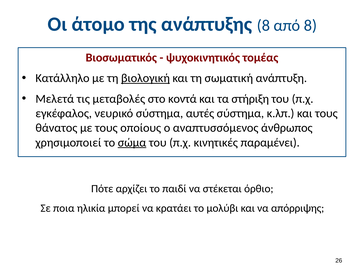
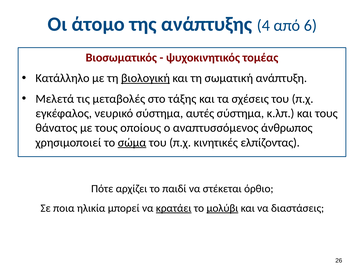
ανάπτυξης 8: 8 -> 4
από 8: 8 -> 6
κοντά: κοντά -> τάξης
στήριξη: στήριξη -> σχέσεις
παραμένει: παραμένει -> ελπίζοντας
κρατάει underline: none -> present
μολύβι underline: none -> present
απόρριψης: απόρριψης -> διαστάσεις
